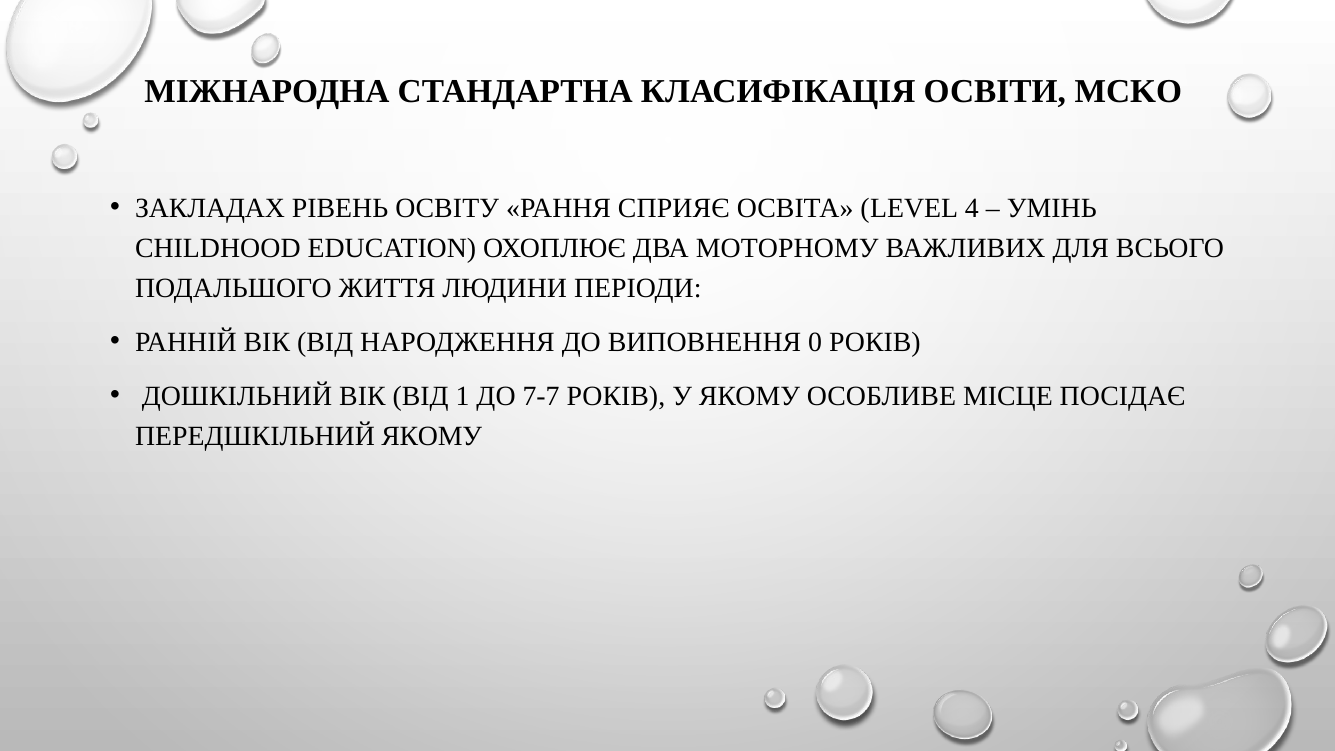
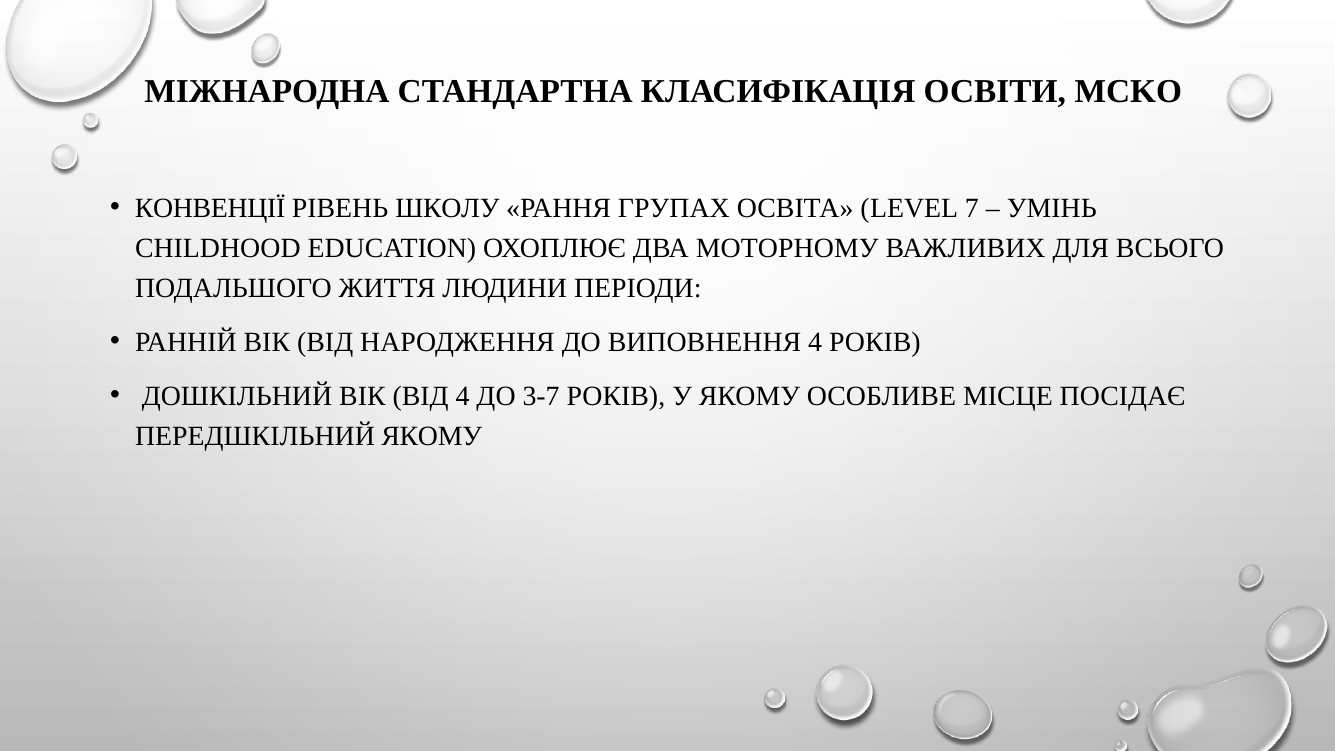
ЗАКЛАДАХ: ЗАКЛАДАХ -> КОНВЕНЦІЇ
ОСВІТУ: ОСВІТУ -> ШКОЛУ
СПРИЯЄ: СПРИЯЄ -> ГРУПАХ
4: 4 -> 7
ВИПОВНЕННЯ 0: 0 -> 4
ВІД 1: 1 -> 4
7-7: 7-7 -> 3-7
